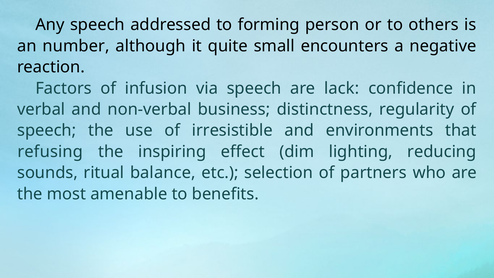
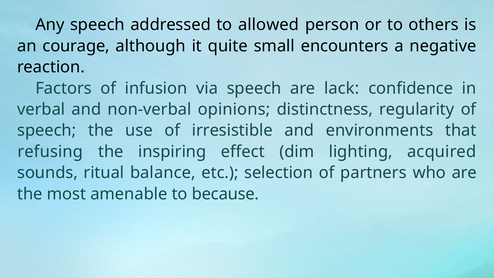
forming: forming -> allowed
number: number -> courage
business: business -> opinions
reducing: reducing -> acquired
benefits: benefits -> because
